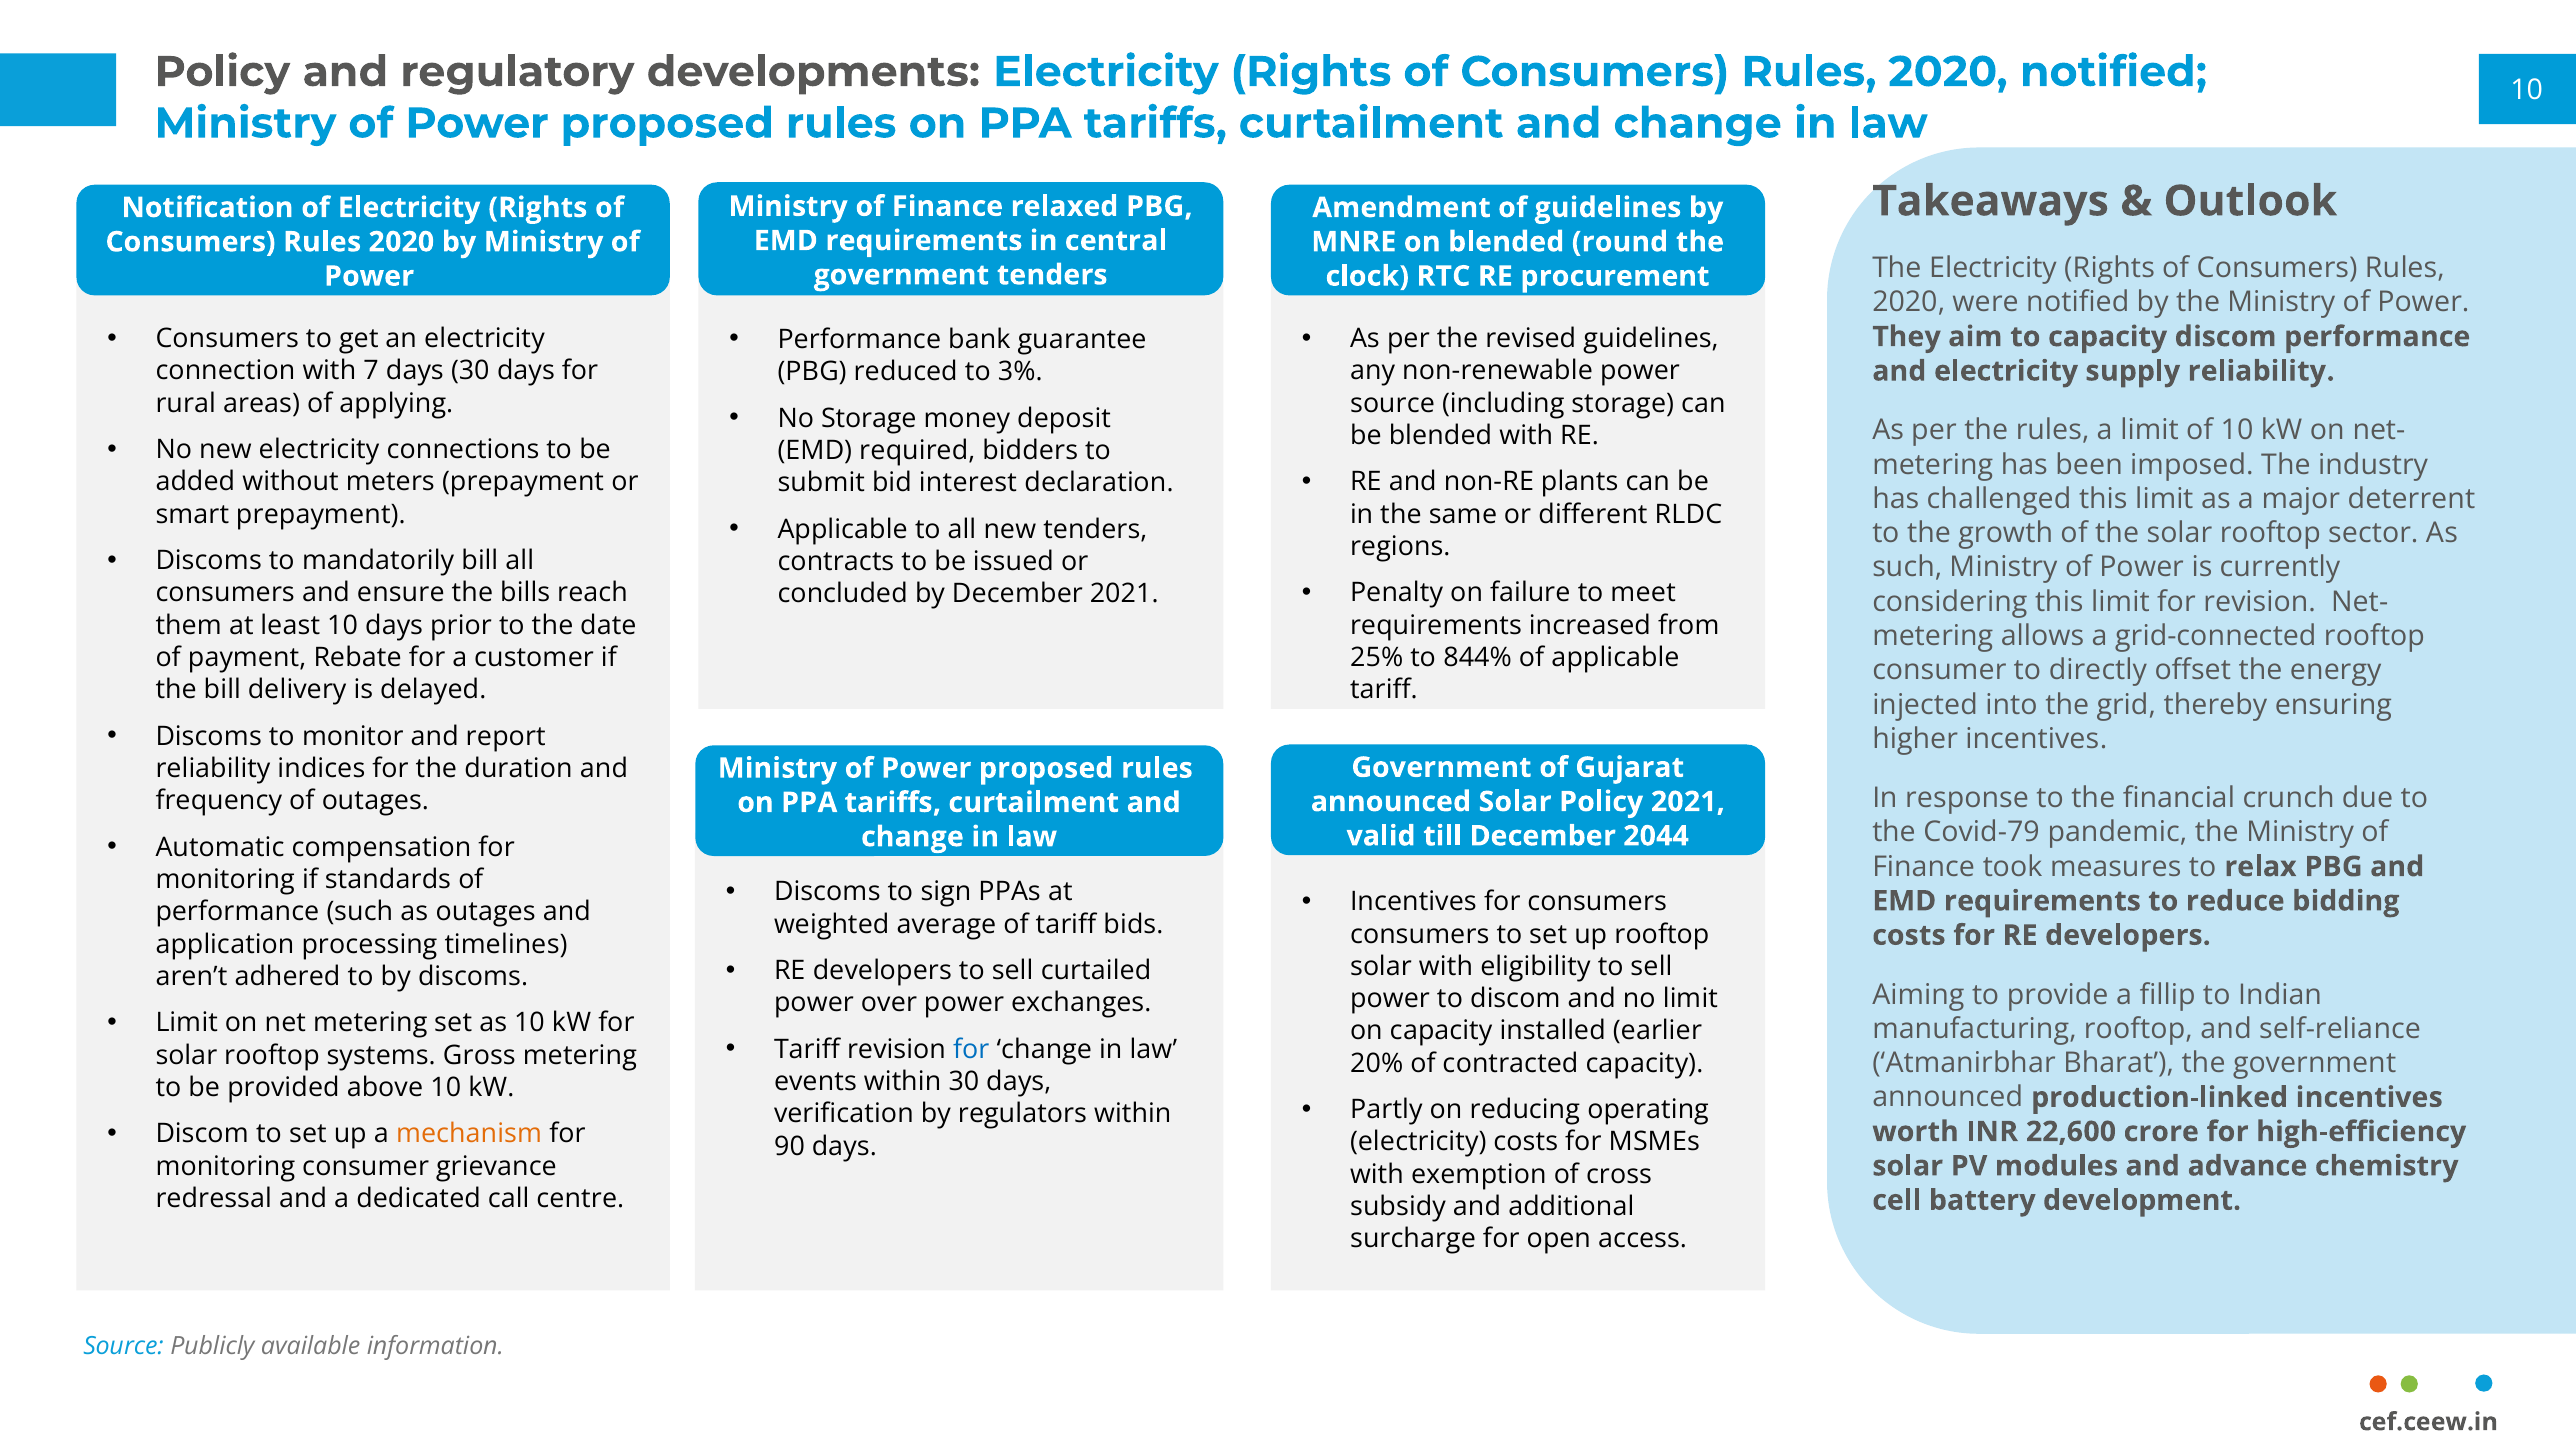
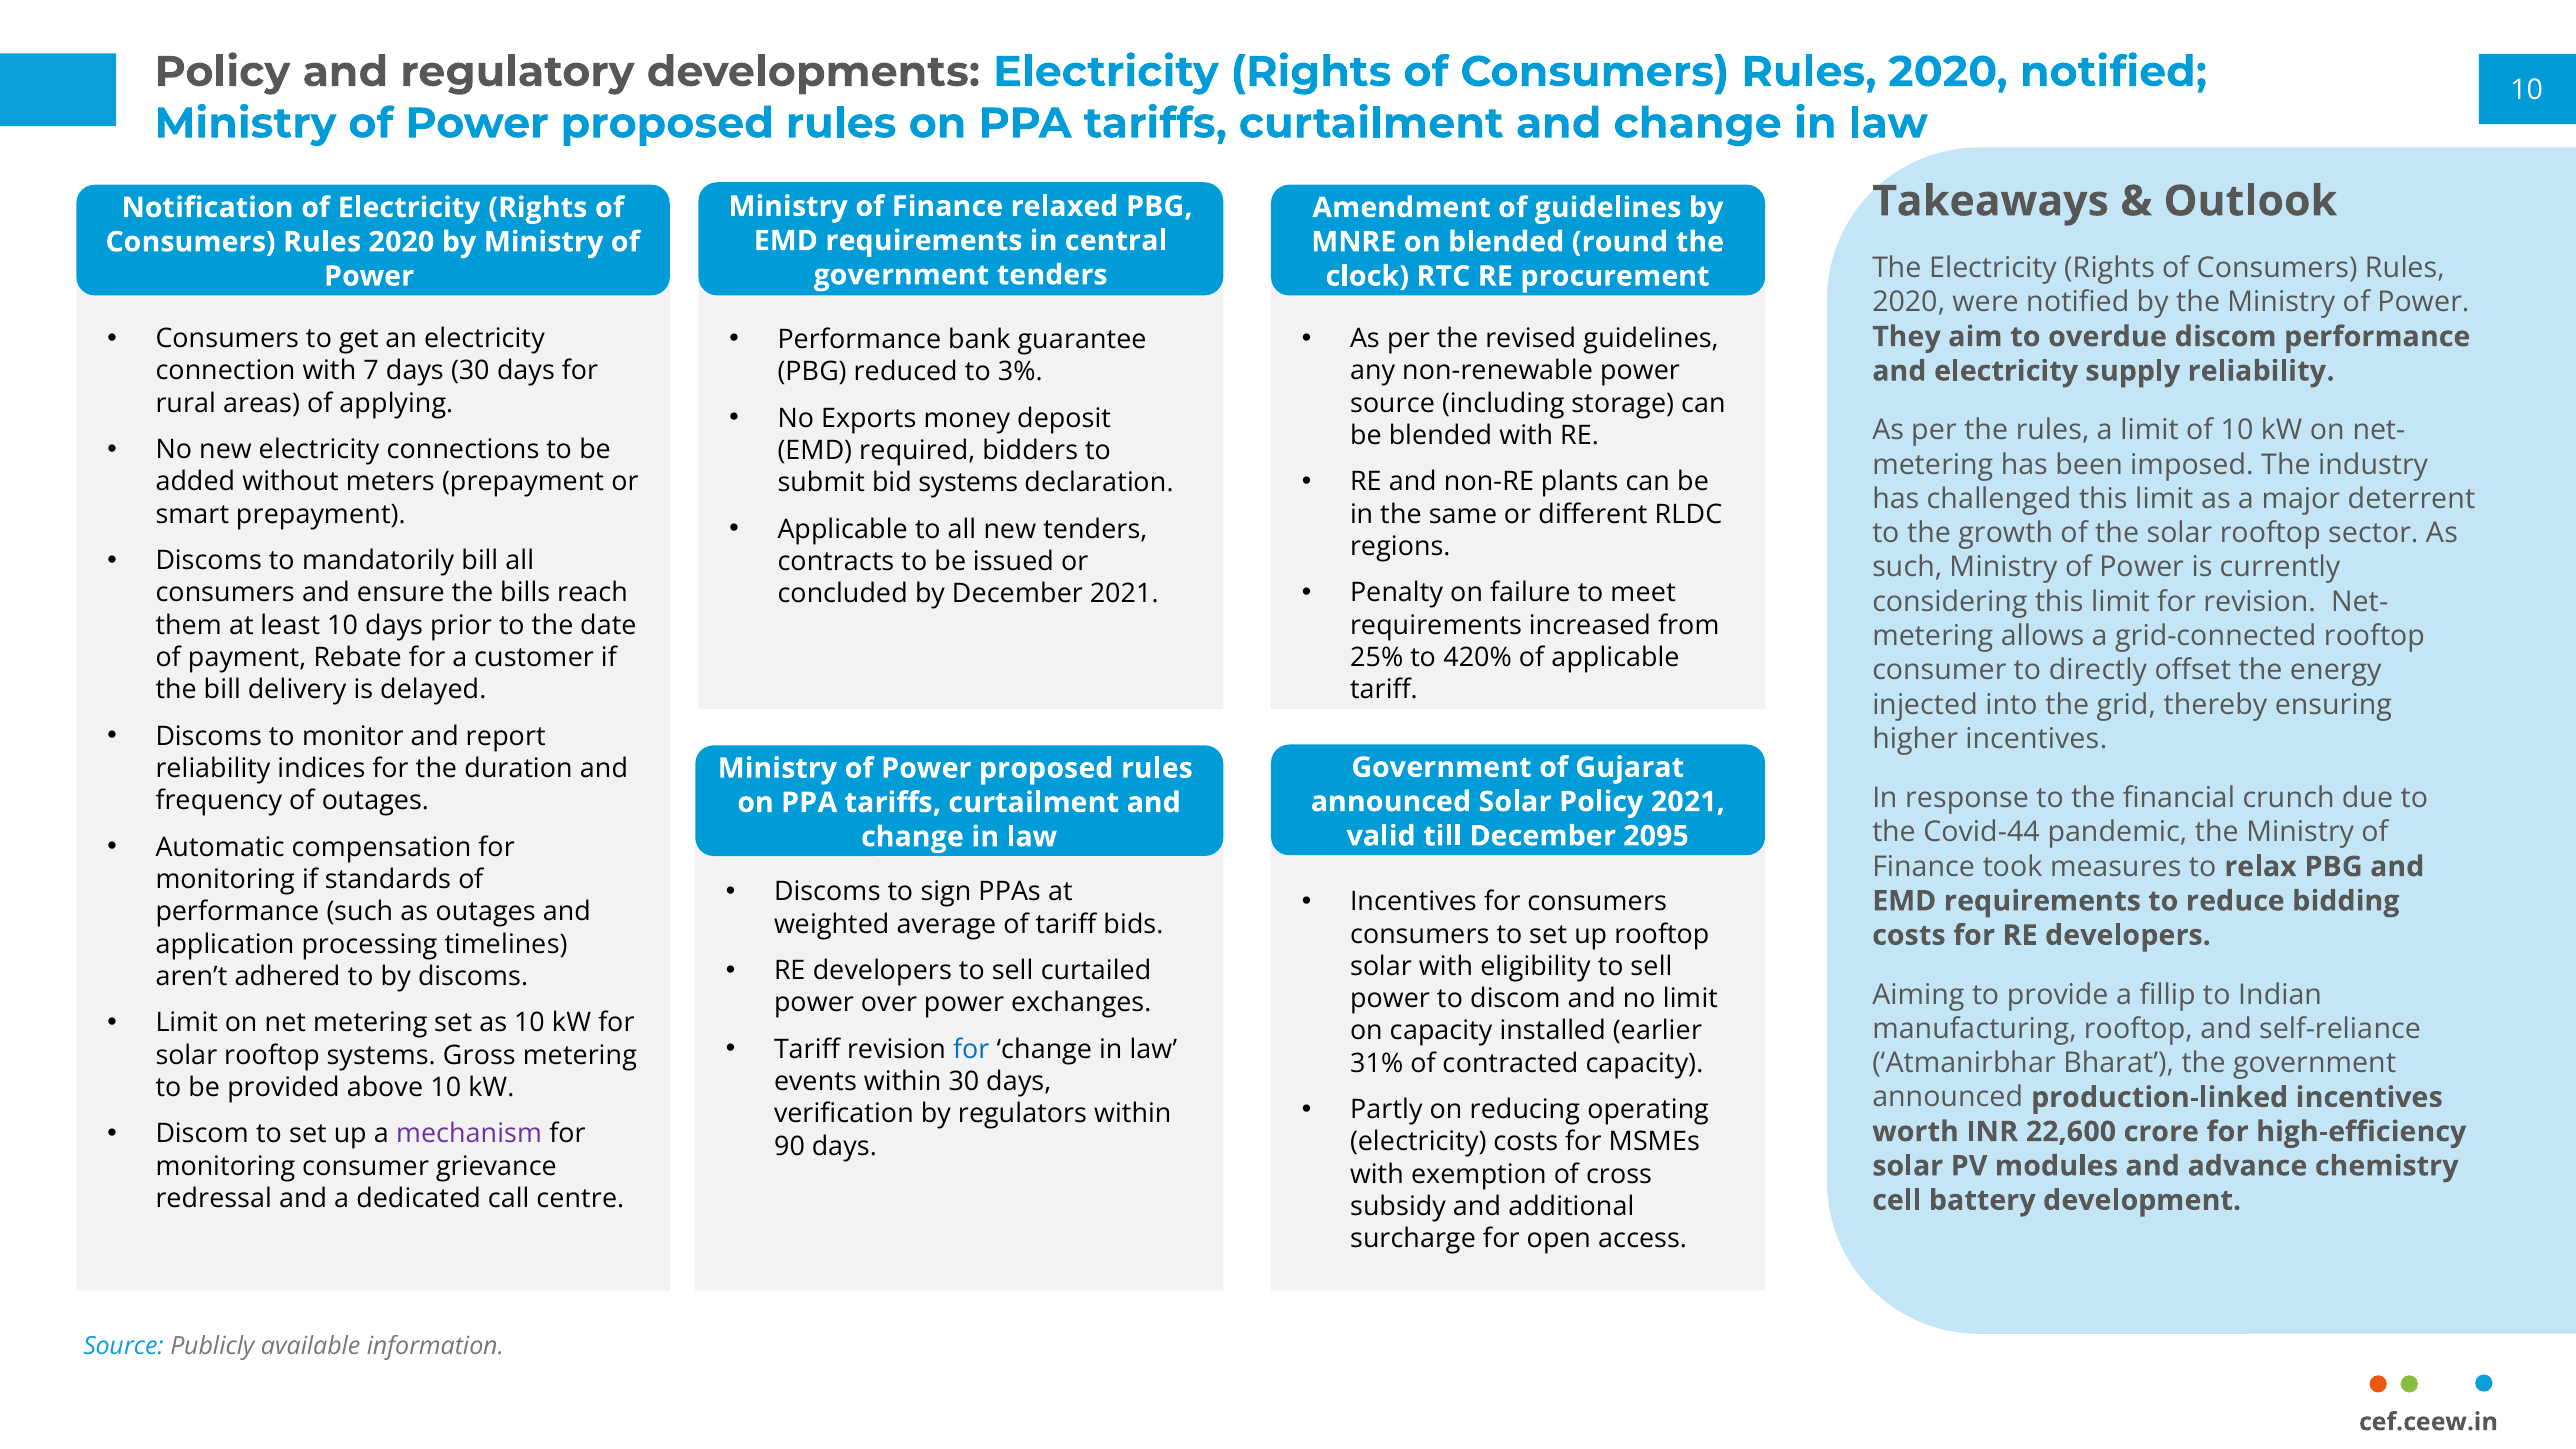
to capacity: capacity -> overdue
No Storage: Storage -> Exports
bid interest: interest -> systems
844%: 844% -> 420%
Covid-79: Covid-79 -> Covid-44
2044: 2044 -> 2095
20%: 20% -> 31%
mechanism colour: orange -> purple
